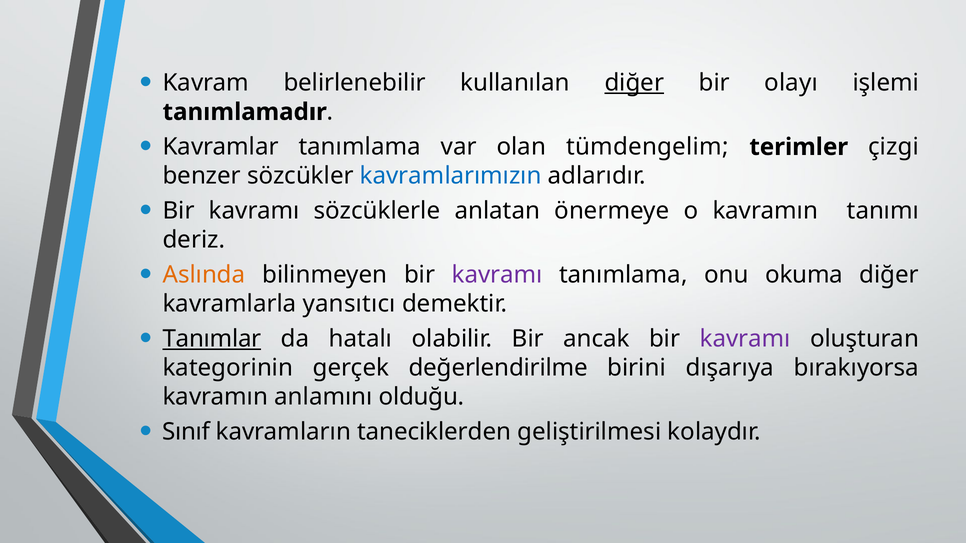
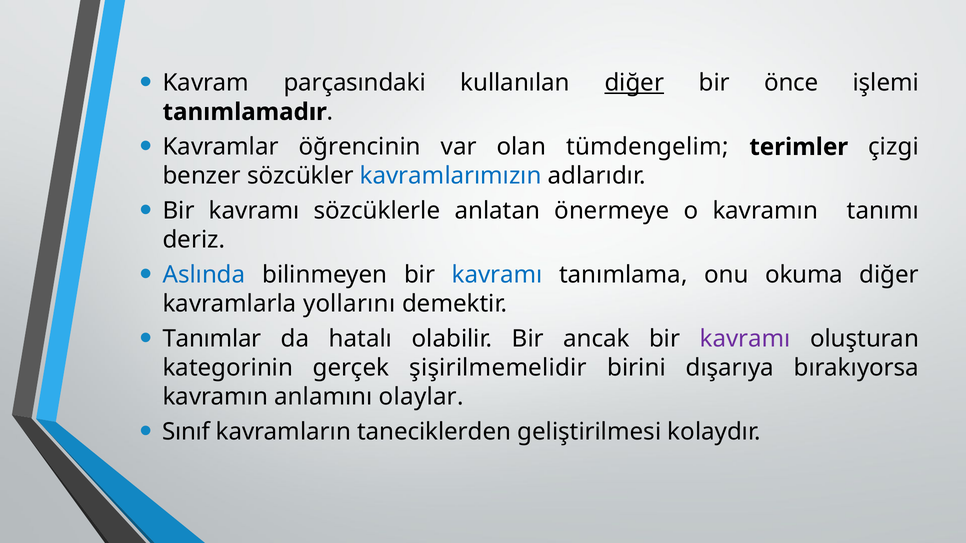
belirlenebilir: belirlenebilir -> parçasındaki
olayı: olayı -> önce
Kavramlar tanımlama: tanımlama -> öğrencinin
Aslında colour: orange -> blue
kavramı at (497, 275) colour: purple -> blue
yansıtıcı: yansıtıcı -> yollarını
Tanımlar underline: present -> none
değerlendirilme: değerlendirilme -> şişirilmemelidir
olduğu: olduğu -> olaylar
